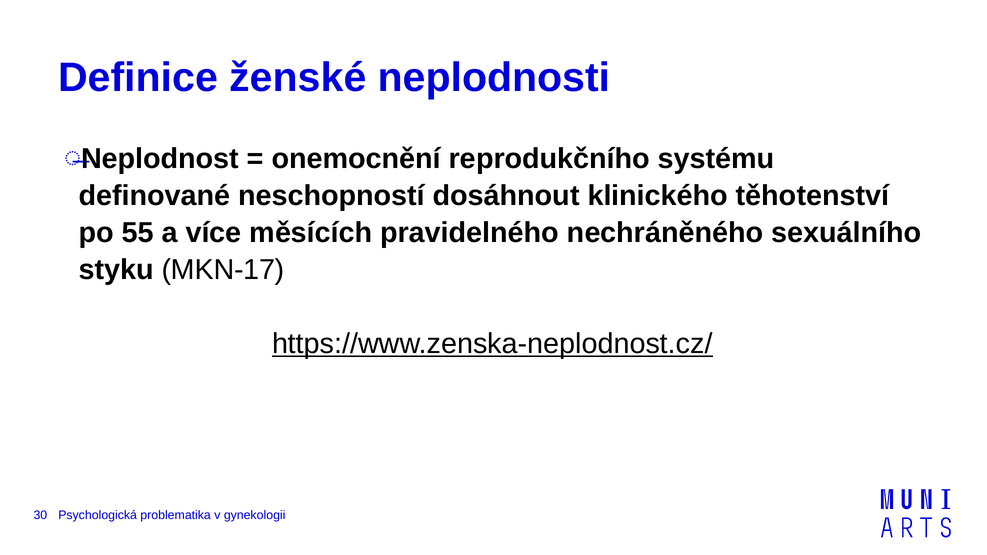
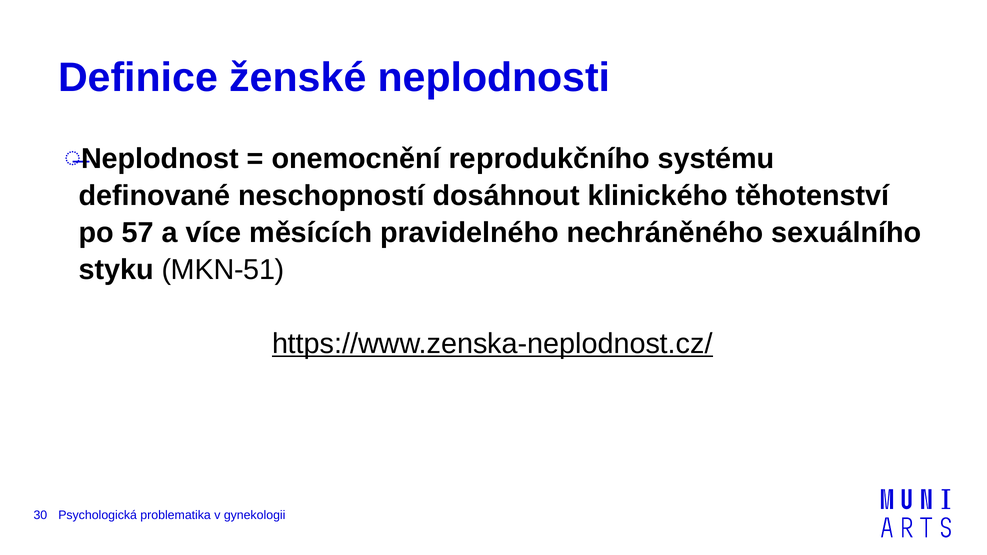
55: 55 -> 57
MKN-17: MKN-17 -> MKN-51
